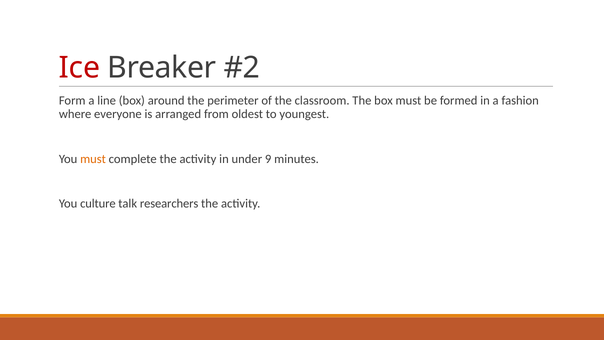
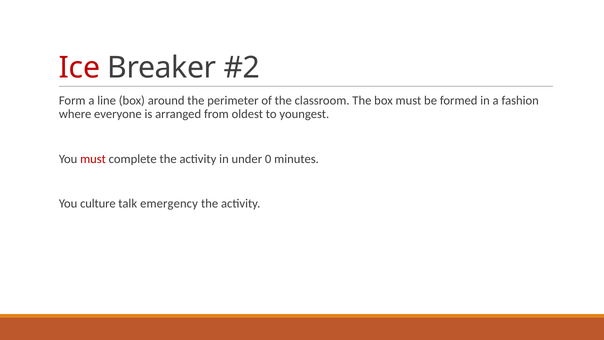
must at (93, 159) colour: orange -> red
9: 9 -> 0
researchers: researchers -> emergency
